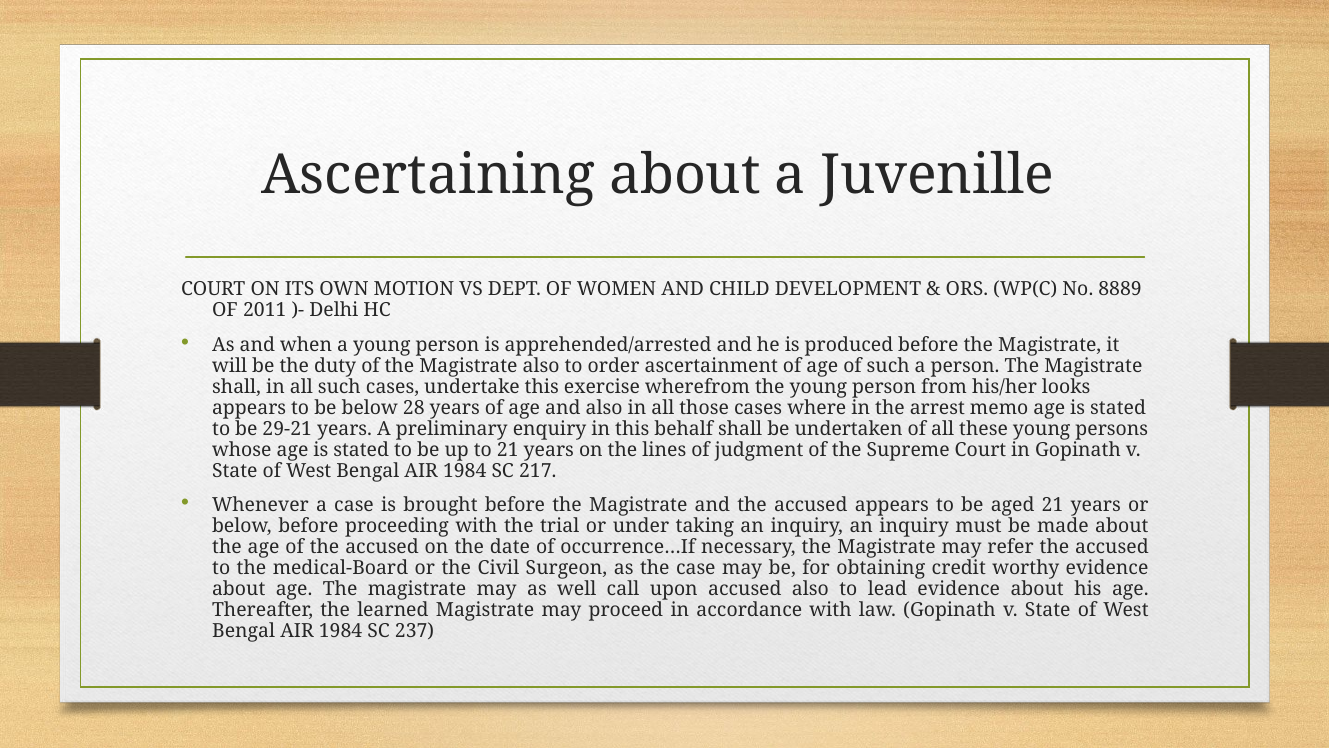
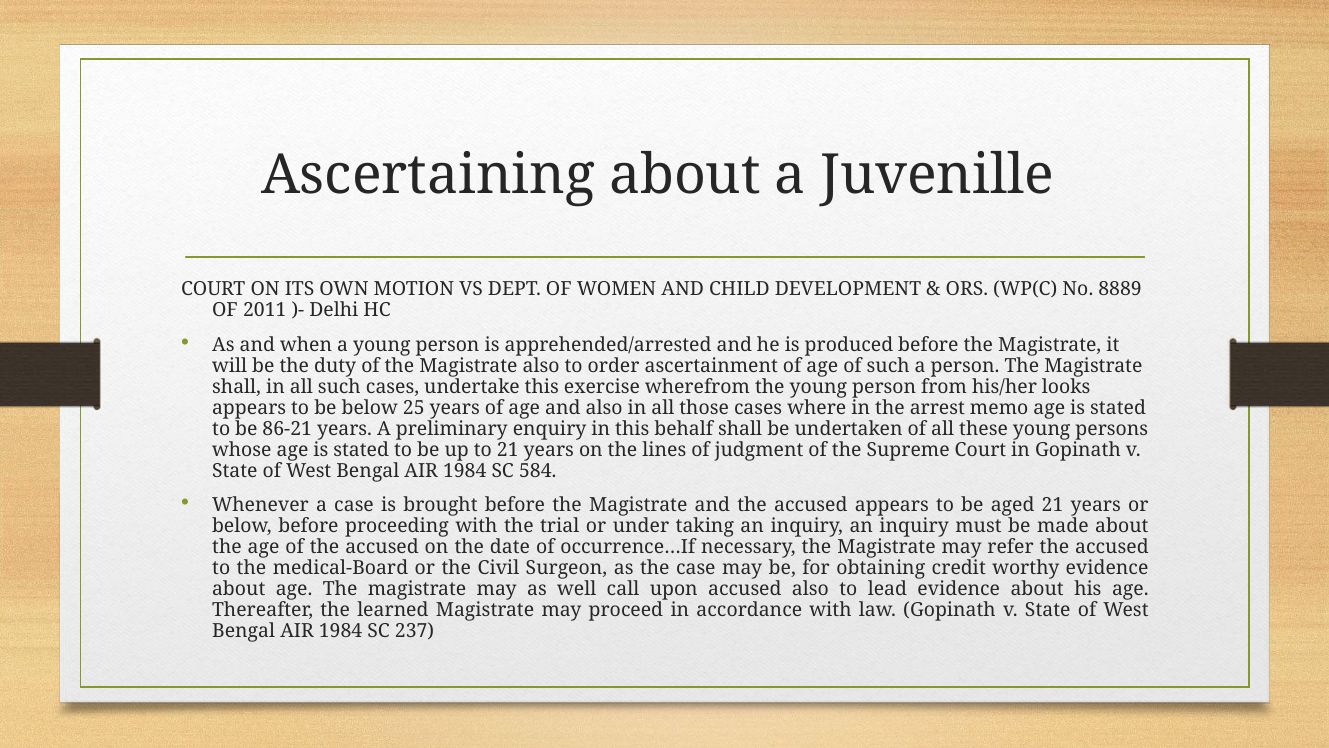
28: 28 -> 25
29-21: 29-21 -> 86-21
217: 217 -> 584
